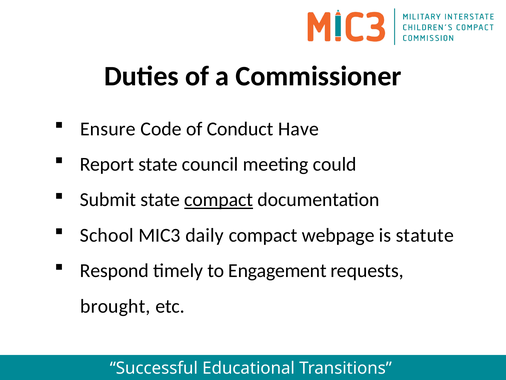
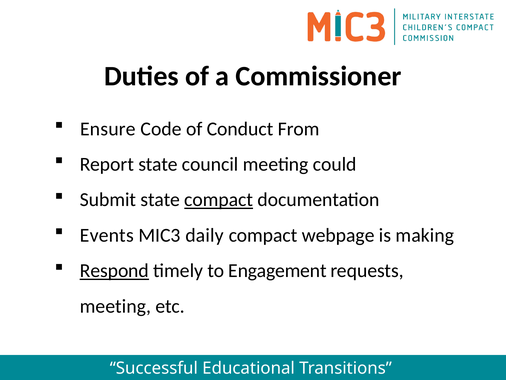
Have: Have -> From
School: School -> Events
statute: statute -> making
Respond underline: none -> present
brought at (115, 306): brought -> meeting
